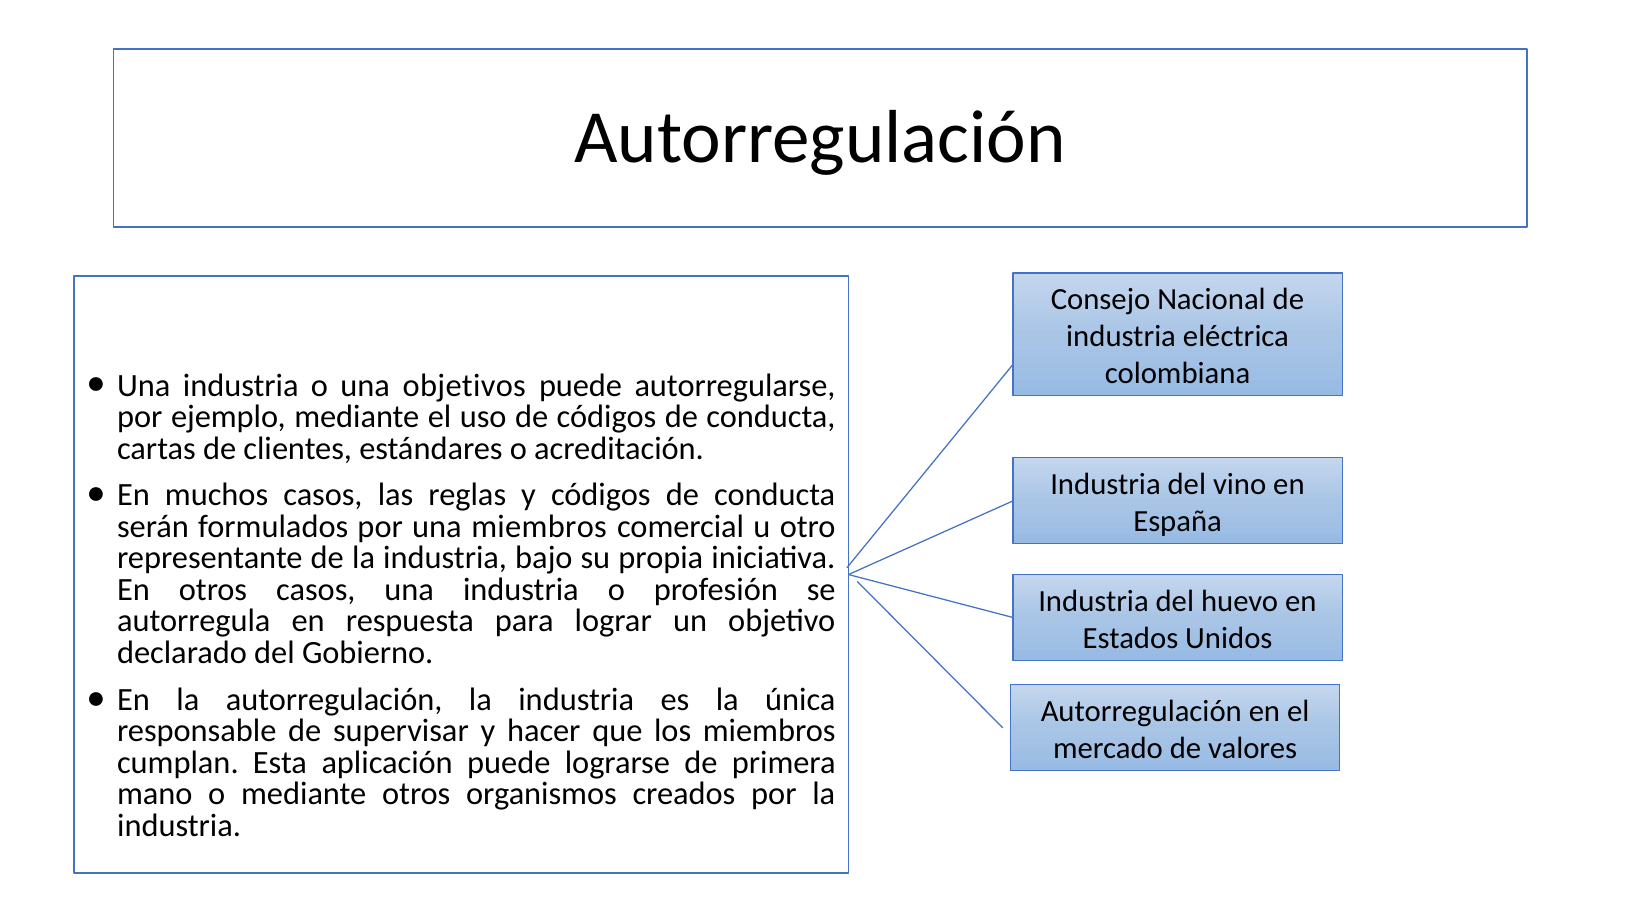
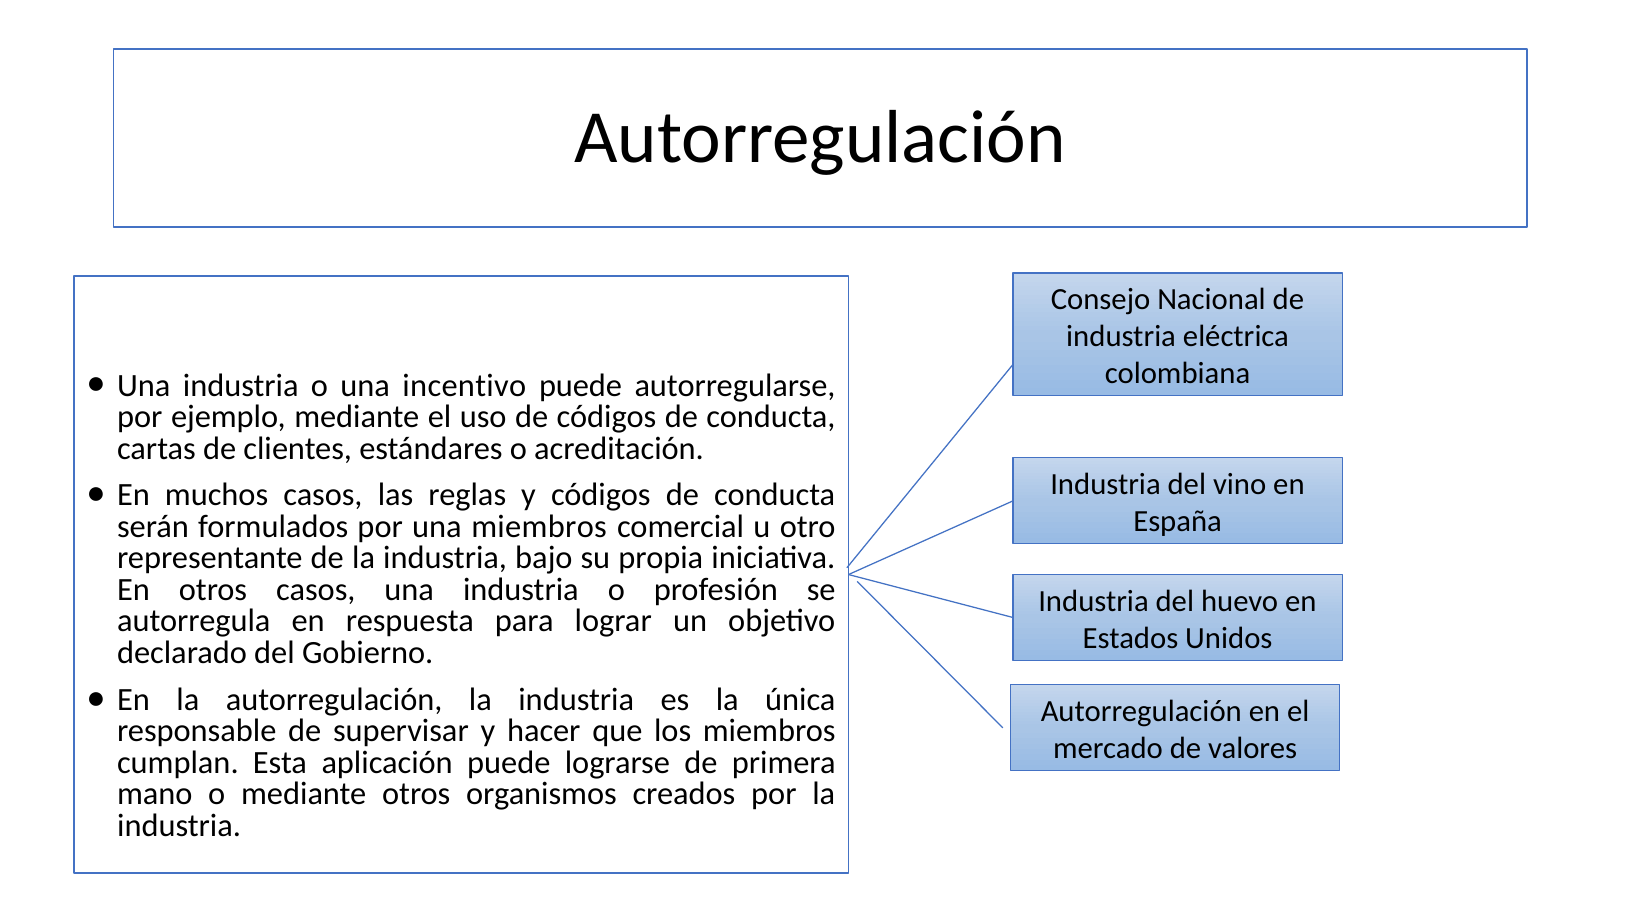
objetivos: objetivos -> incentivo
